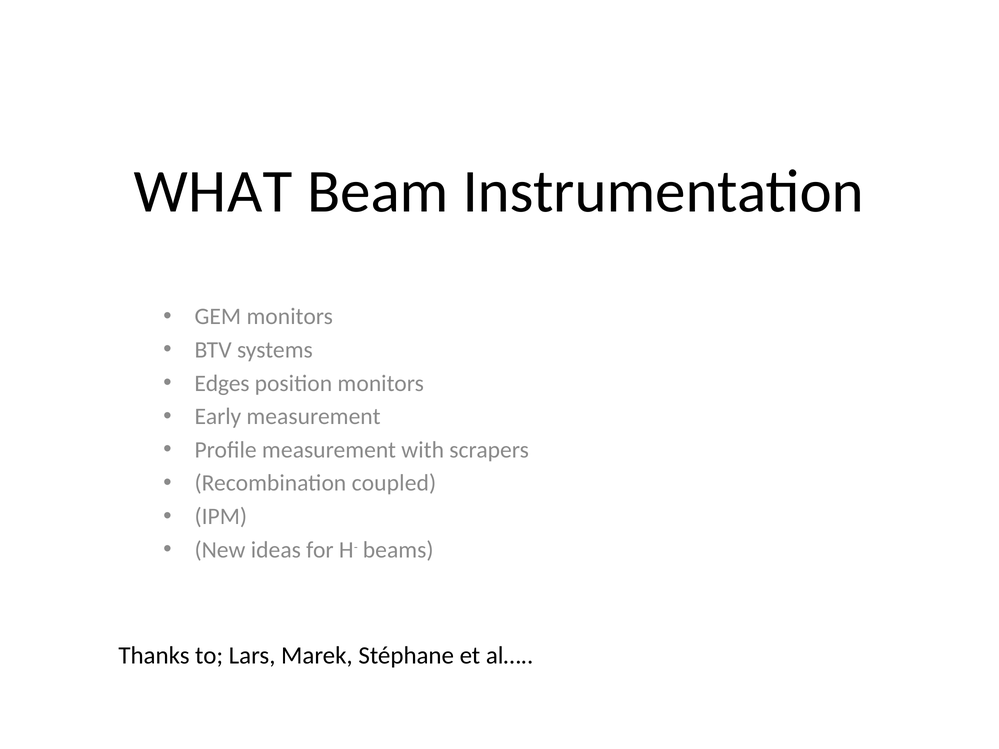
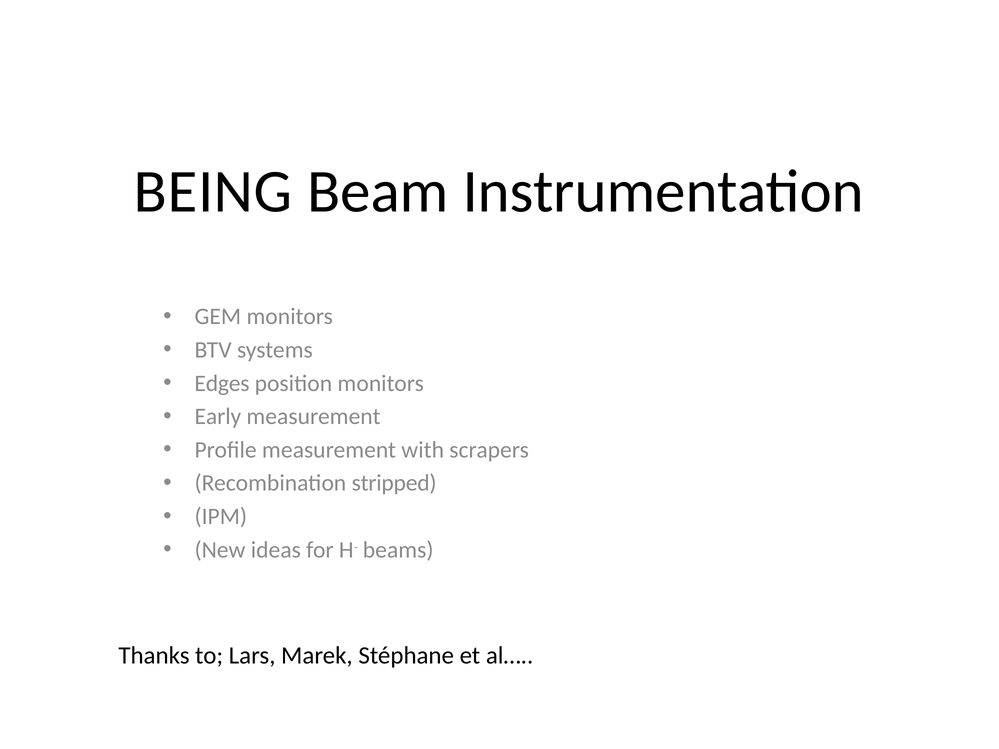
WHAT: WHAT -> BEING
coupled: coupled -> stripped
